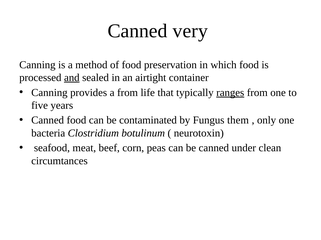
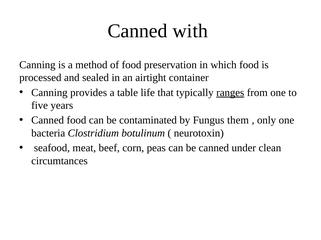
very: very -> with
and underline: present -> none
a from: from -> table
